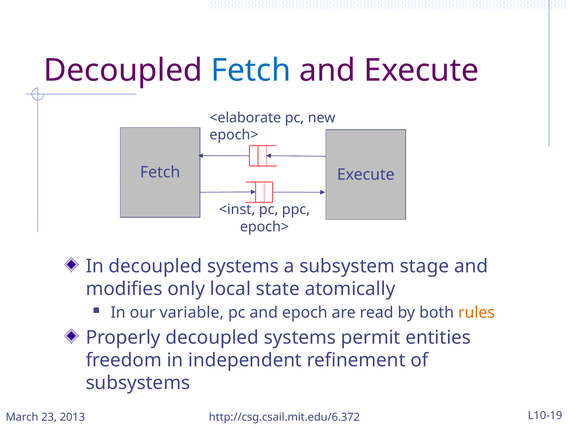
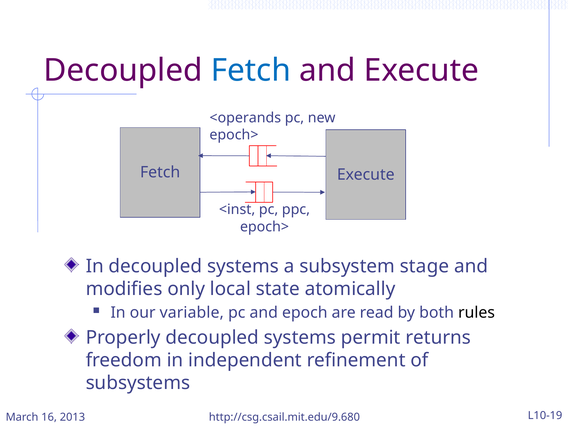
<elaborate: <elaborate -> <operands
rules colour: orange -> black
entities: entities -> returns
23: 23 -> 16
http://csg.csail.mit.edu/6.372: http://csg.csail.mit.edu/6.372 -> http://csg.csail.mit.edu/9.680
